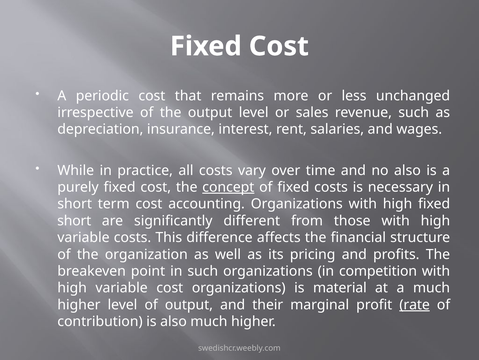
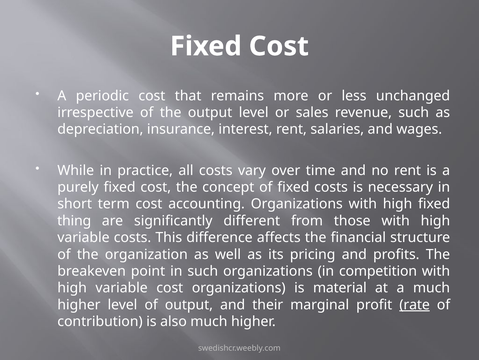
no also: also -> rent
concept underline: present -> none
short at (74, 220): short -> thing
